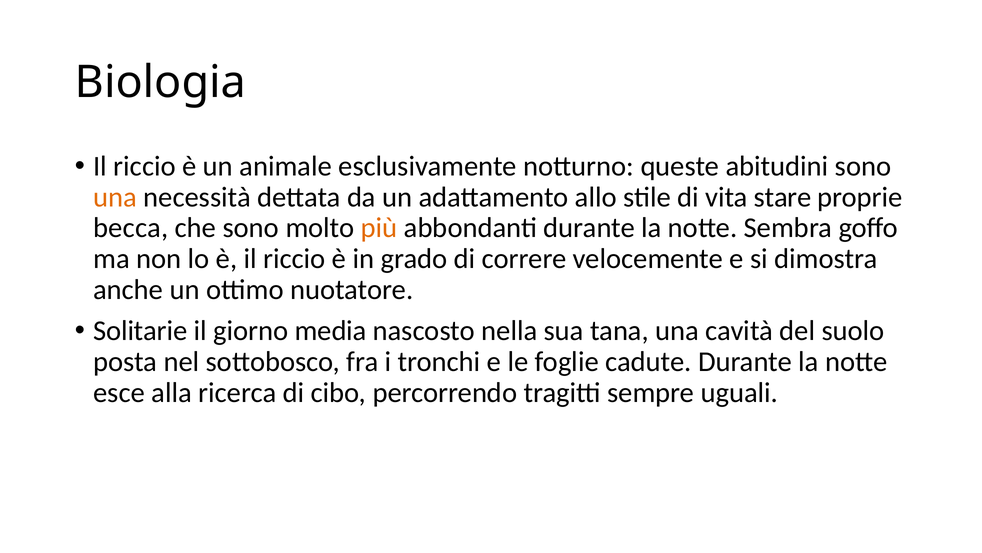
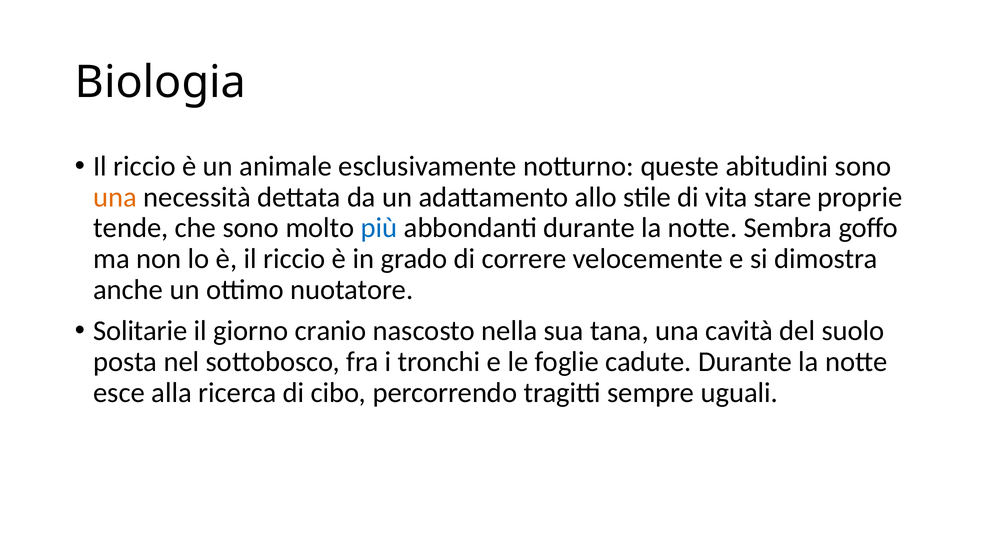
becca: becca -> tende
più colour: orange -> blue
media: media -> cranio
